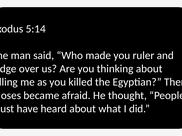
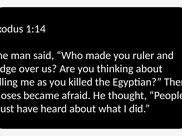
5:14: 5:14 -> 1:14
